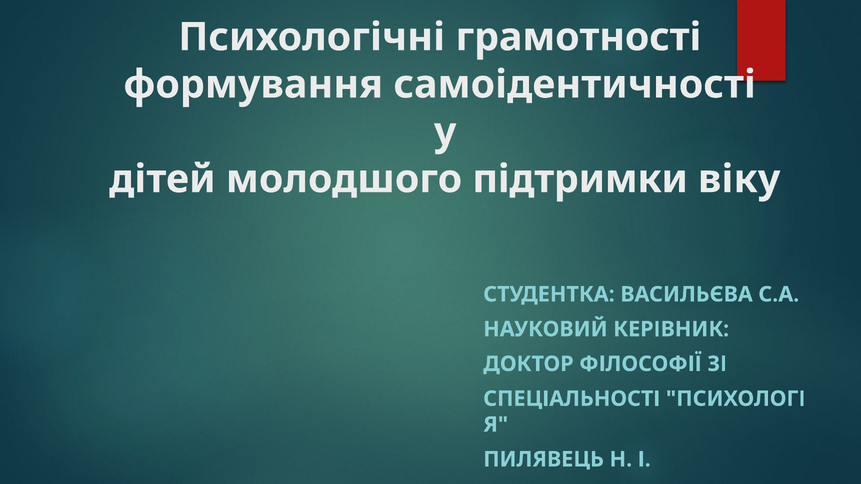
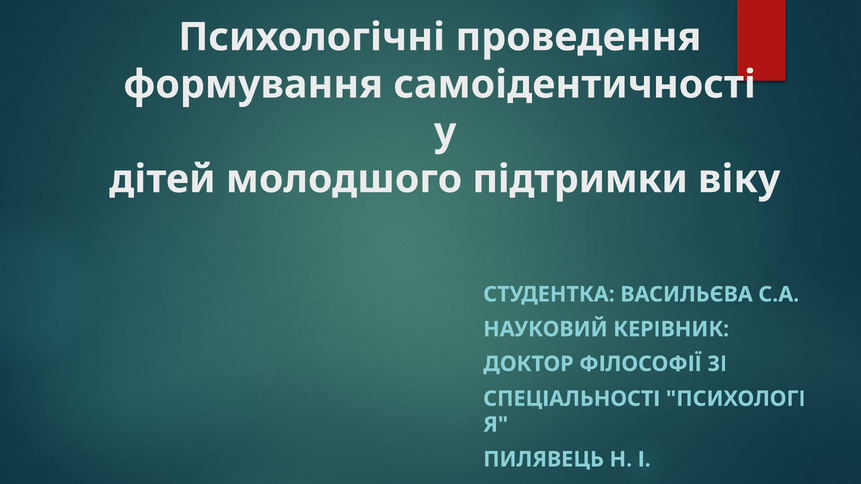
грамотності: грамотності -> проведення
